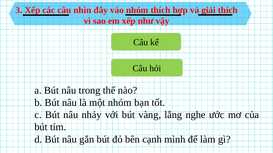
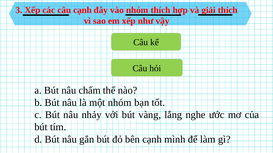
câu nhìn: nhìn -> cạnh
trong: trong -> chấm
